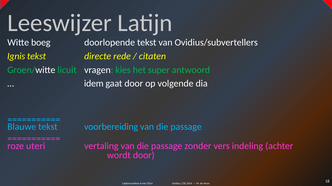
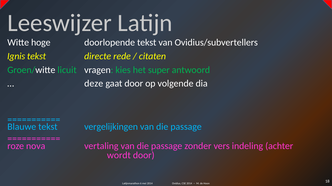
boeg: boeg -> hoge
idem: idem -> deze
voorbereiding: voorbereiding -> vergelijkingen
uteri: uteri -> nova
